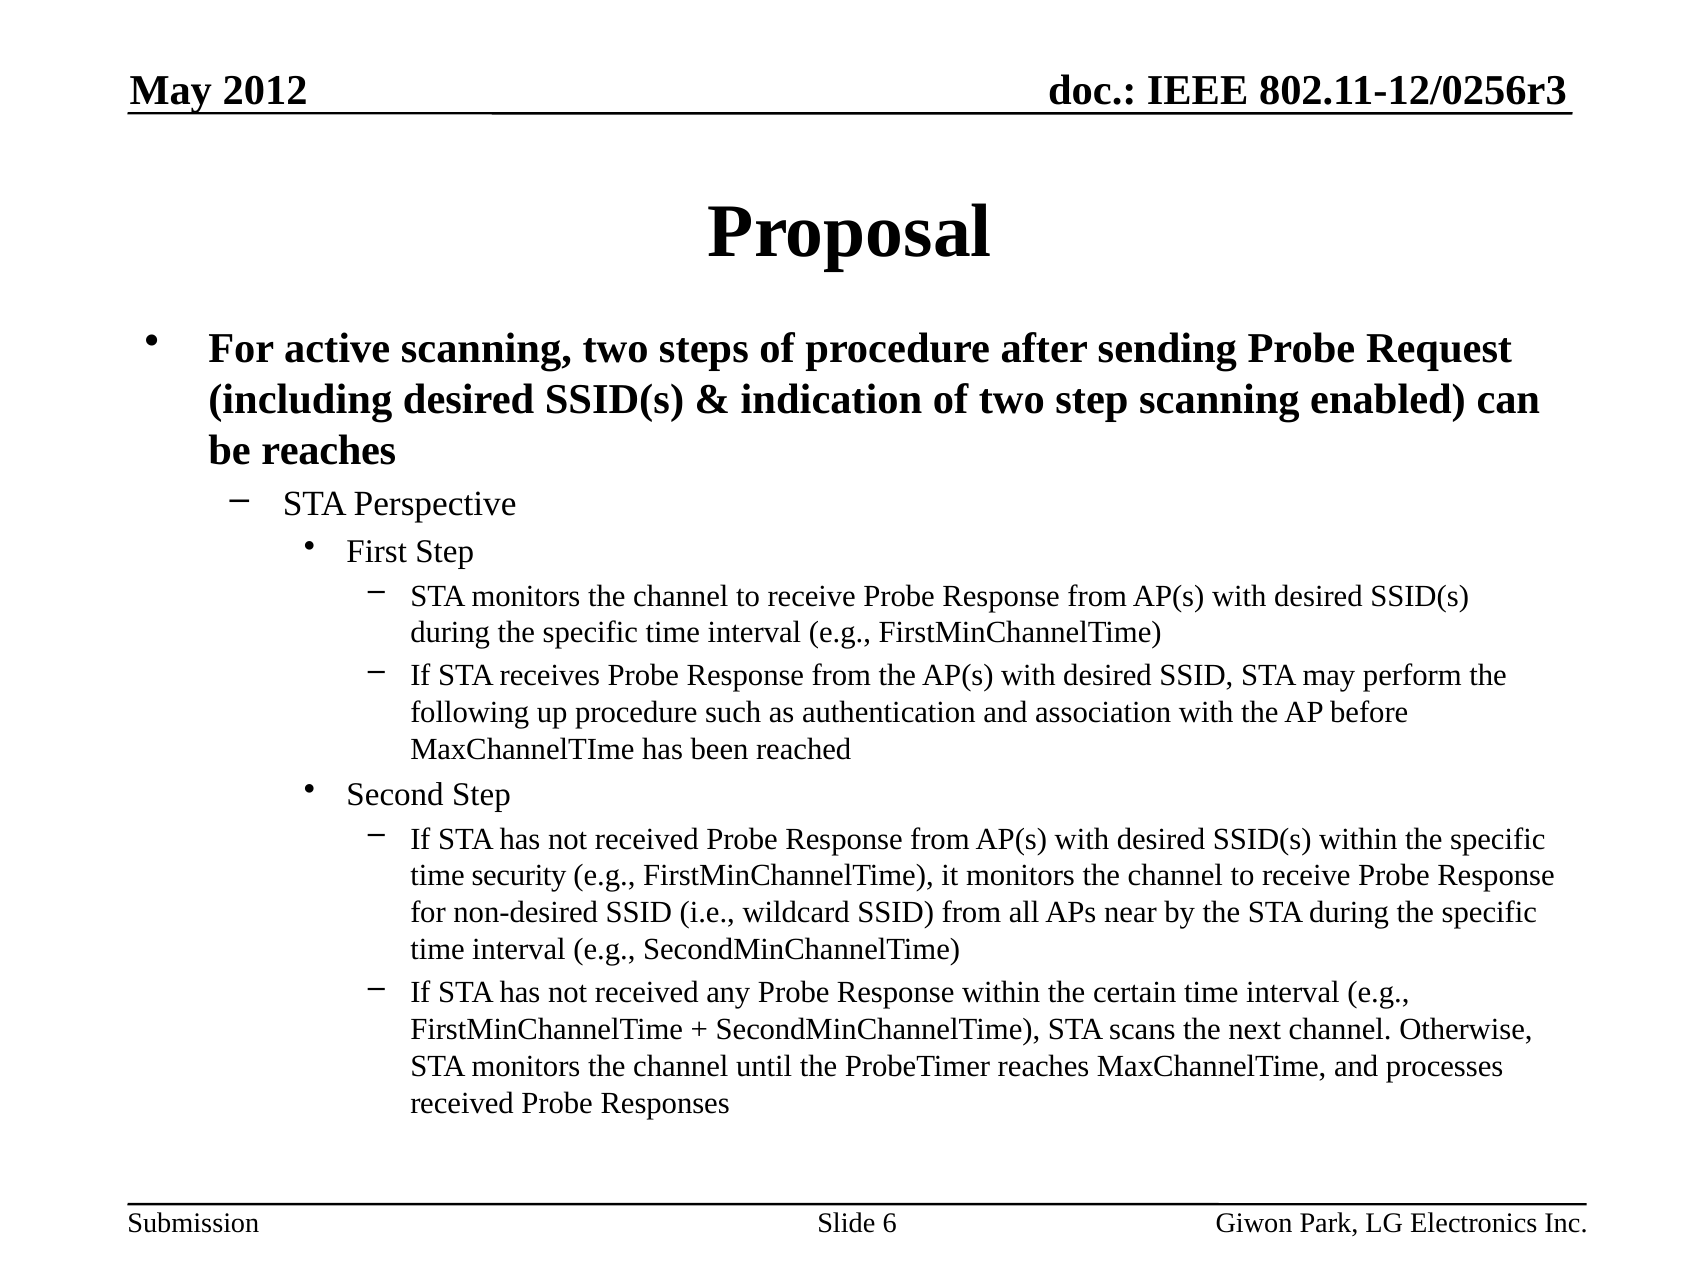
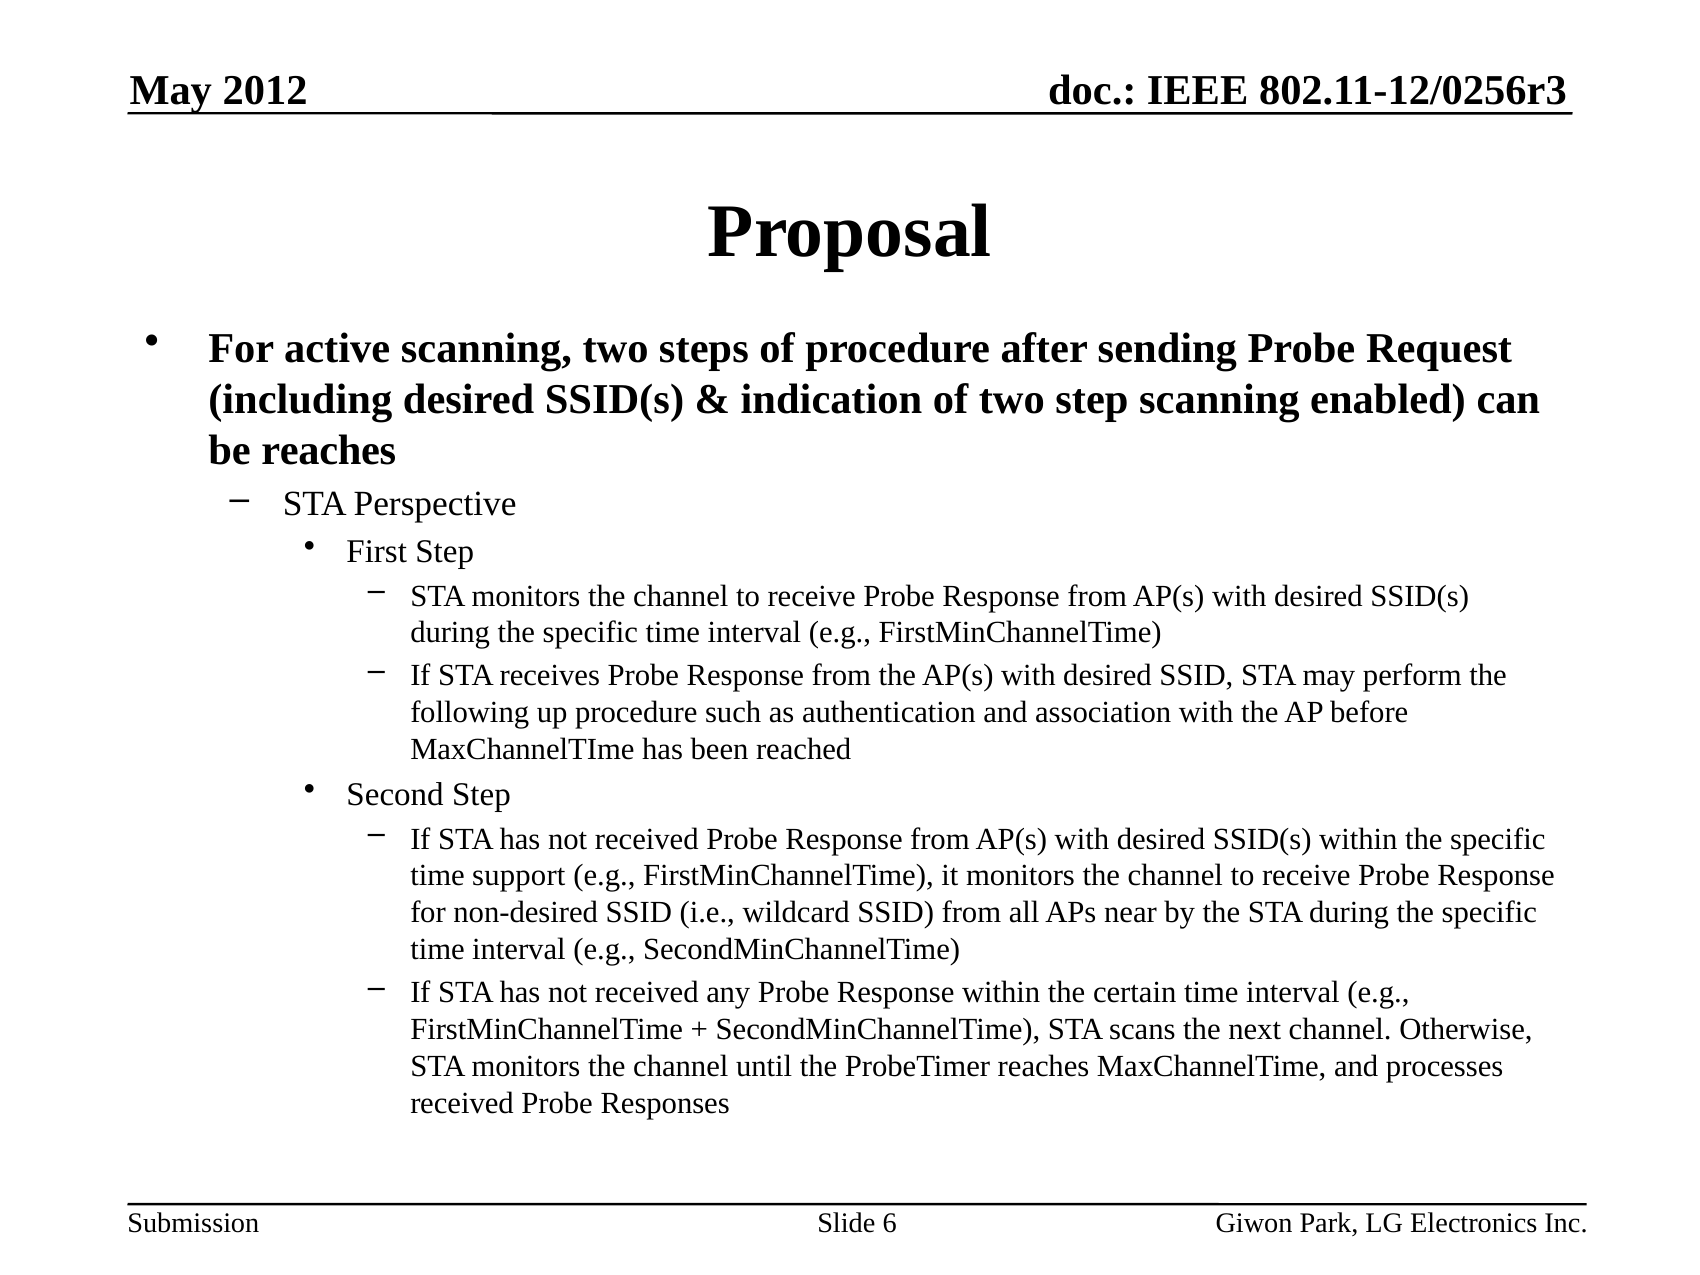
security: security -> support
